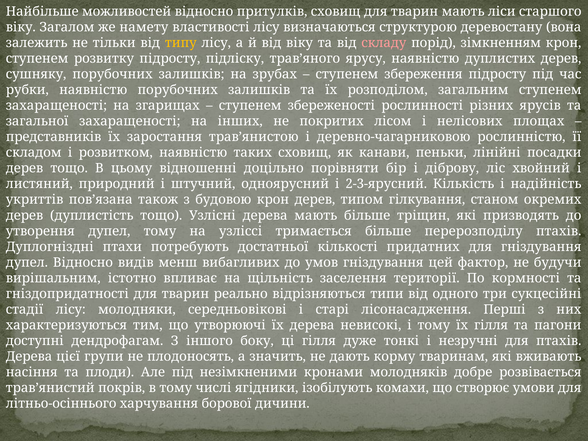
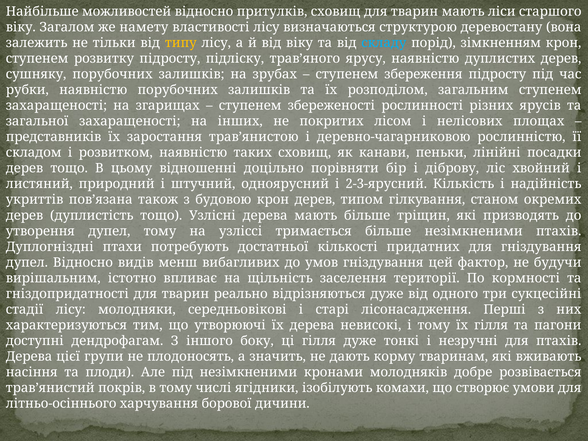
складу colour: pink -> light blue
більше перерозподілу: перерозподілу -> незімкненими
відрізняються типи: типи -> дуже
